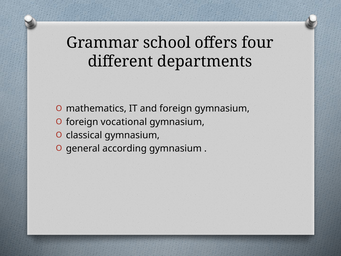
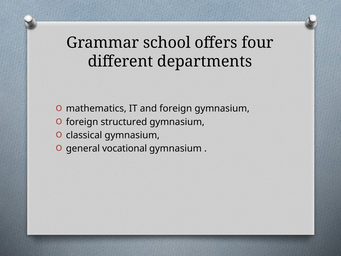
vocational: vocational -> structured
according: according -> vocational
